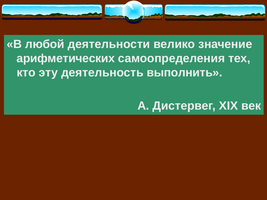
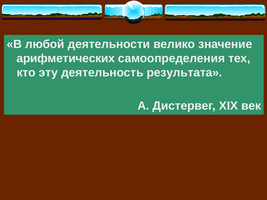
выполнить: выполнить -> результата
